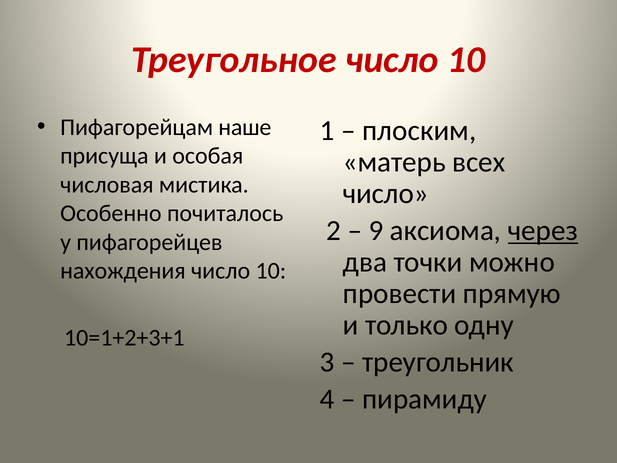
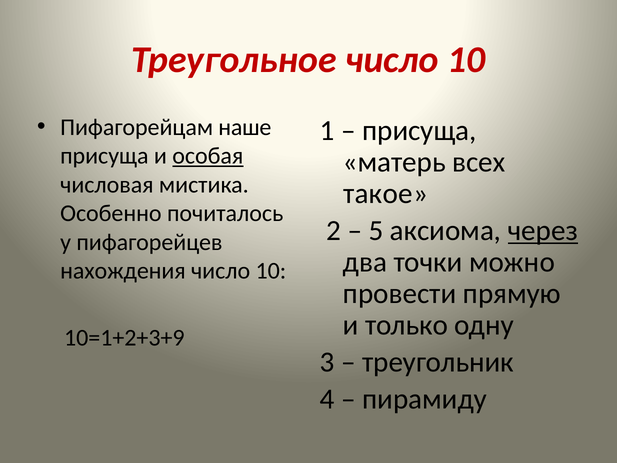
плоским at (419, 131): плоским -> присуща
особая underline: none -> present
число at (386, 193): число -> такое
9: 9 -> 5
10=1+2+3+1: 10=1+2+3+1 -> 10=1+2+3+9
